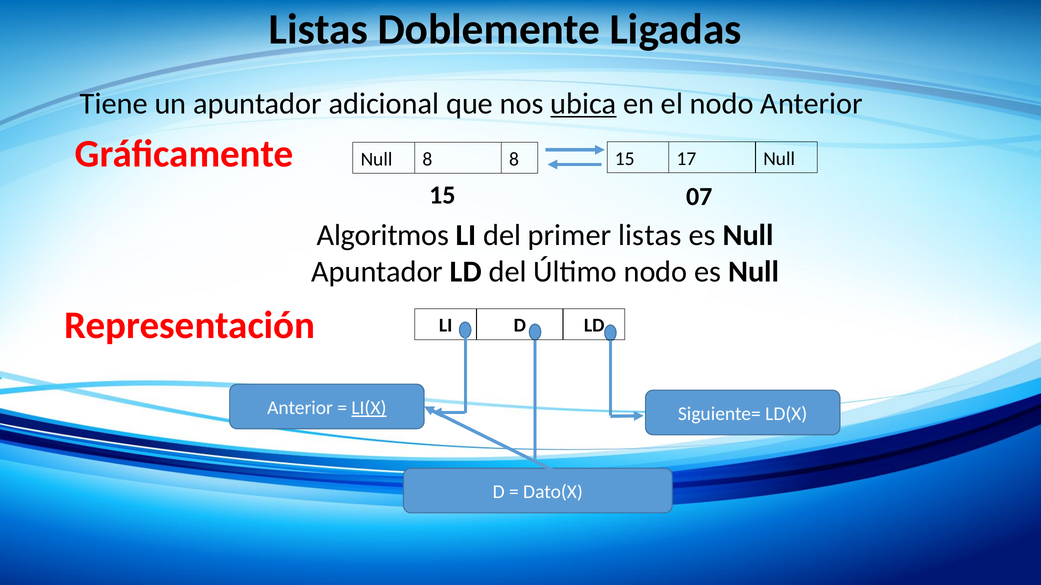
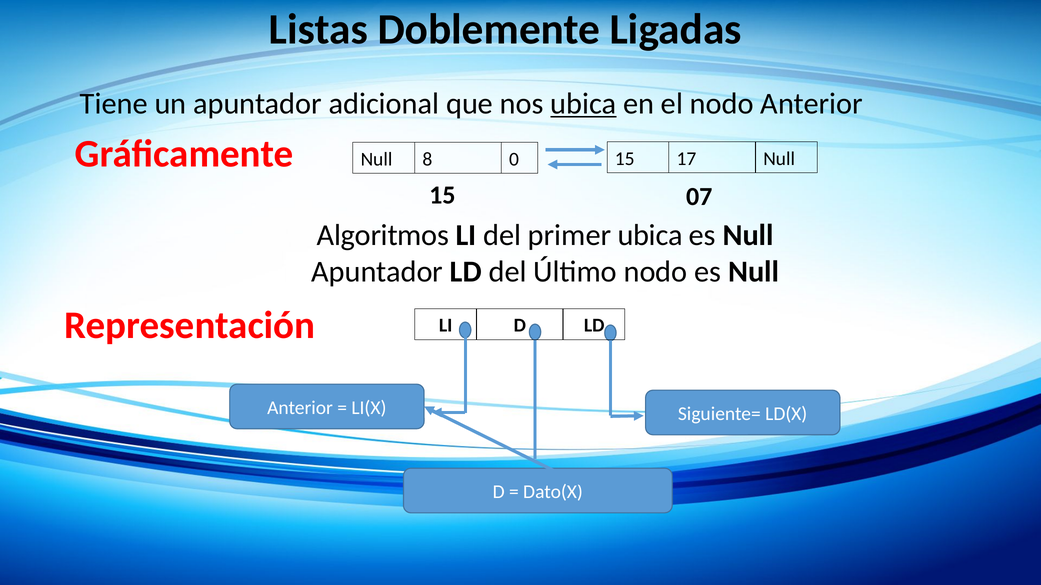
8 8: 8 -> 0
primer listas: listas -> ubica
LI(X underline: present -> none
